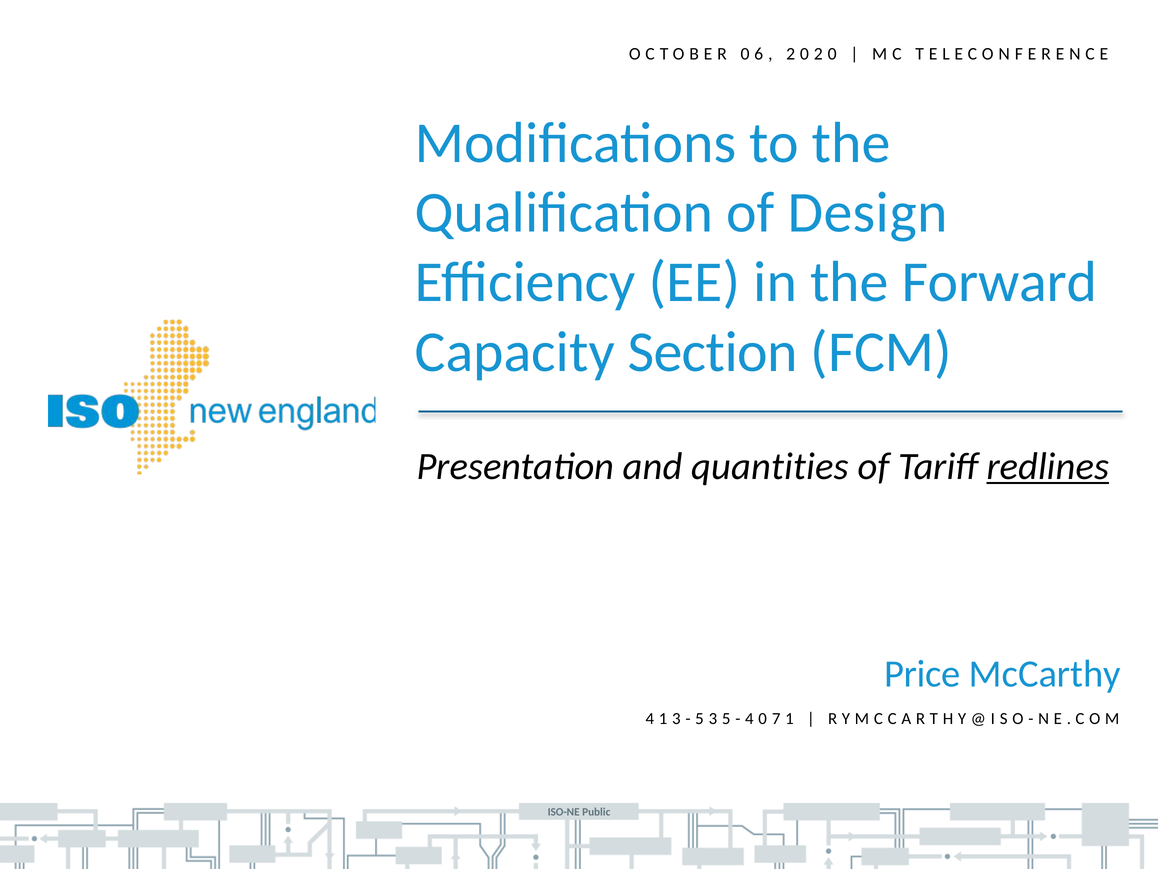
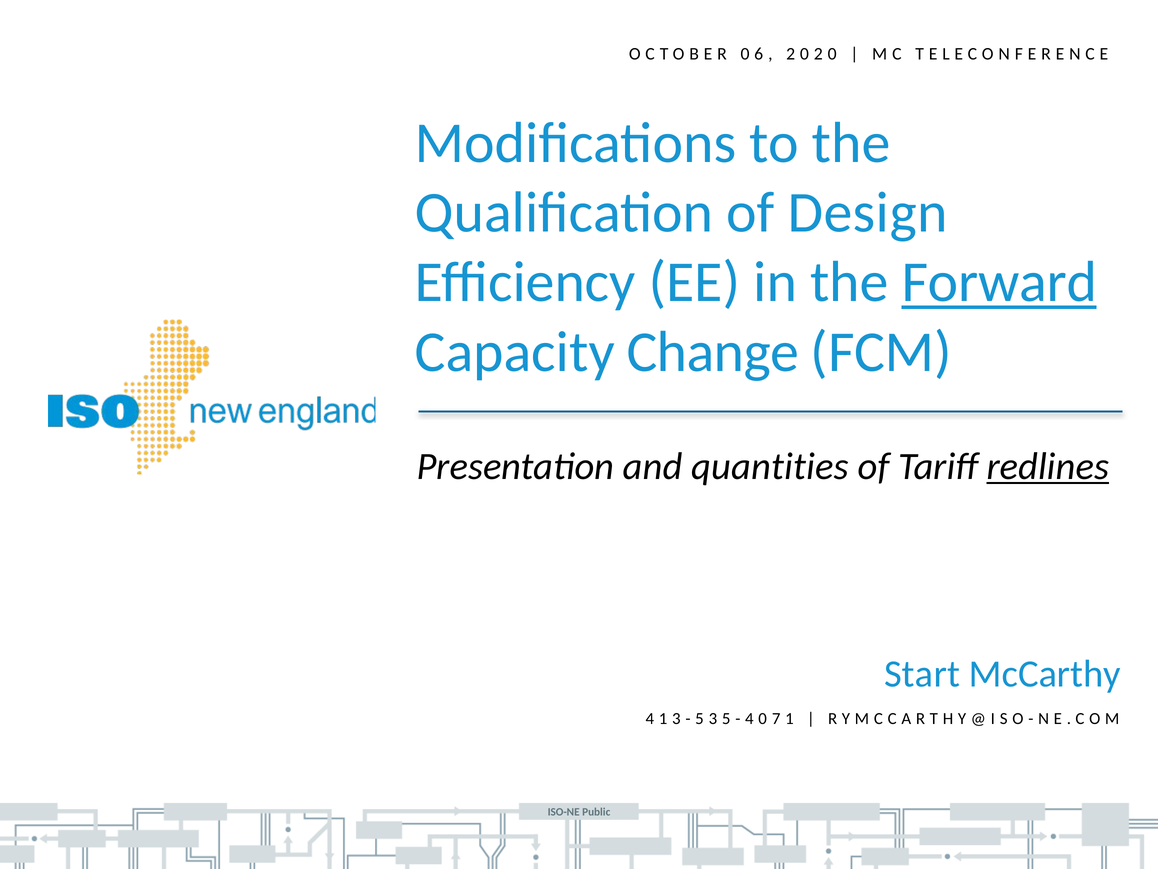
Forward underline: none -> present
Section: Section -> Change
Price: Price -> Start
